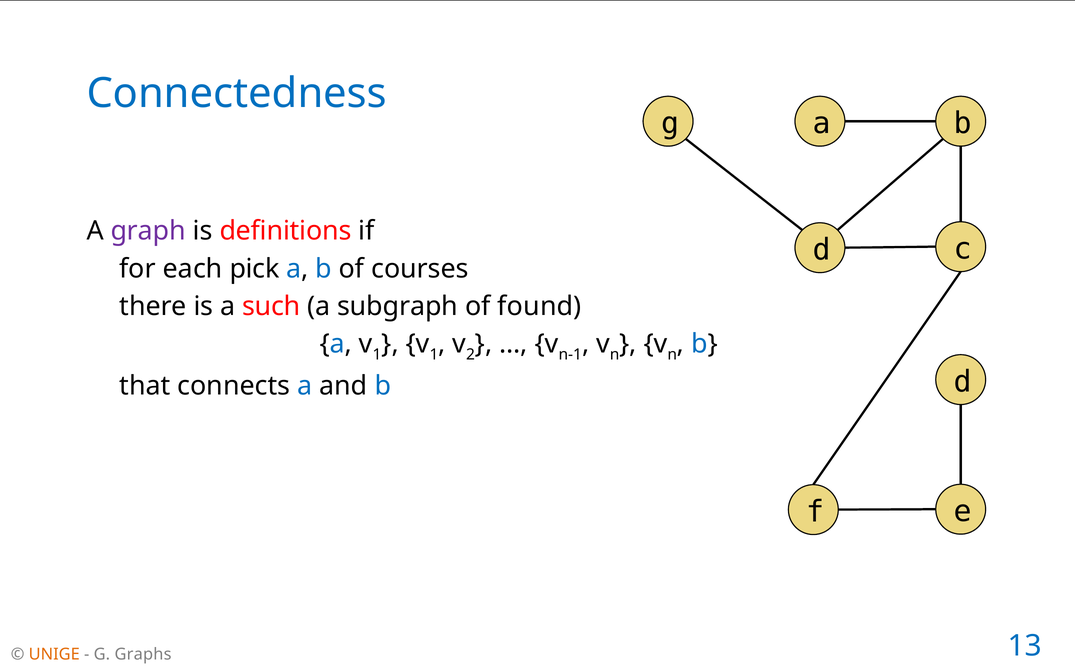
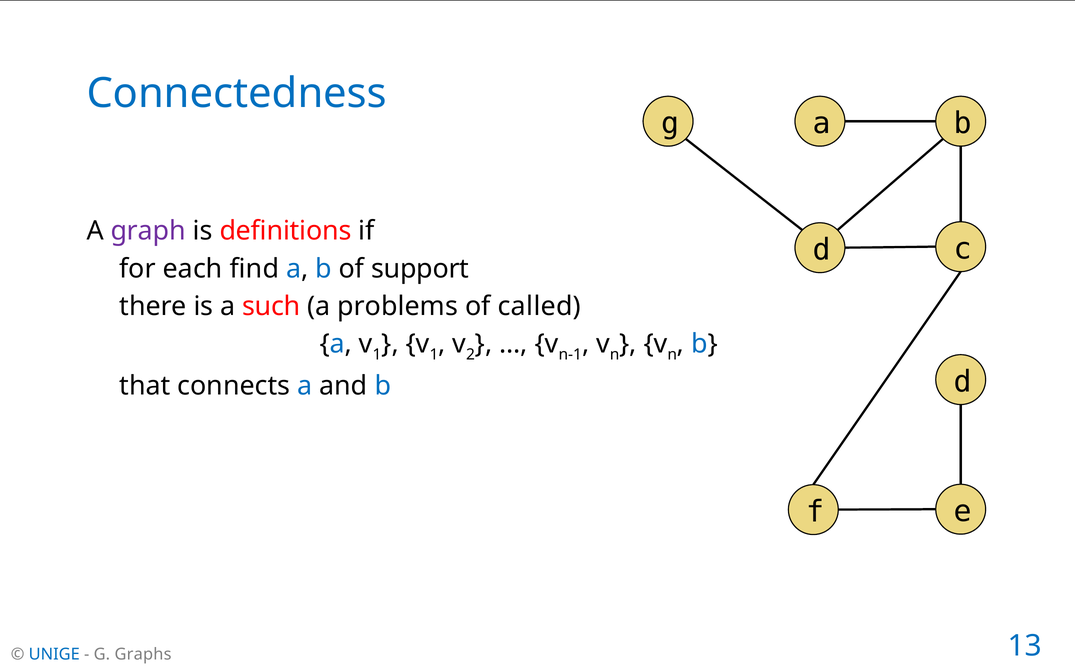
pick: pick -> find
courses: courses -> support
subgraph: subgraph -> problems
found: found -> called
UNIGE colour: orange -> blue
